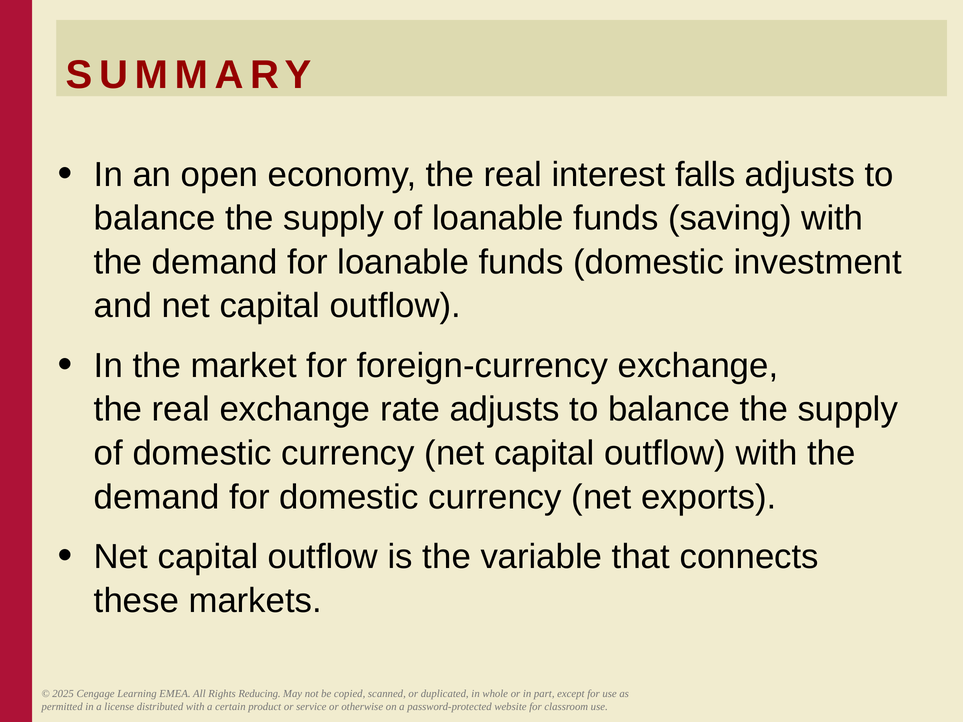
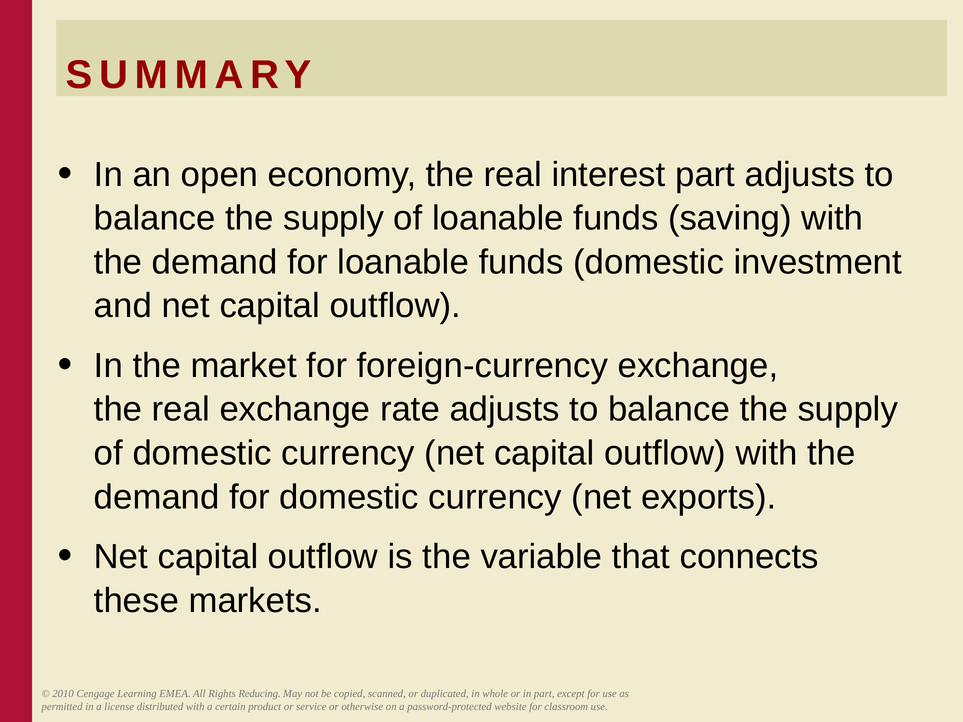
interest falls: falls -> part
2025: 2025 -> 2010
